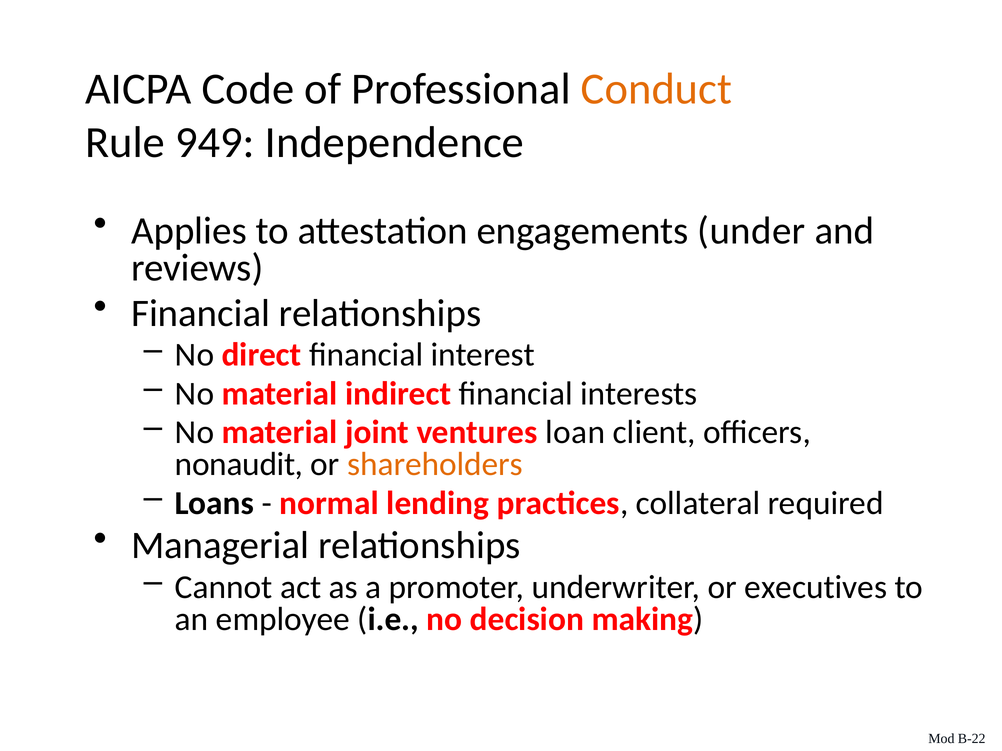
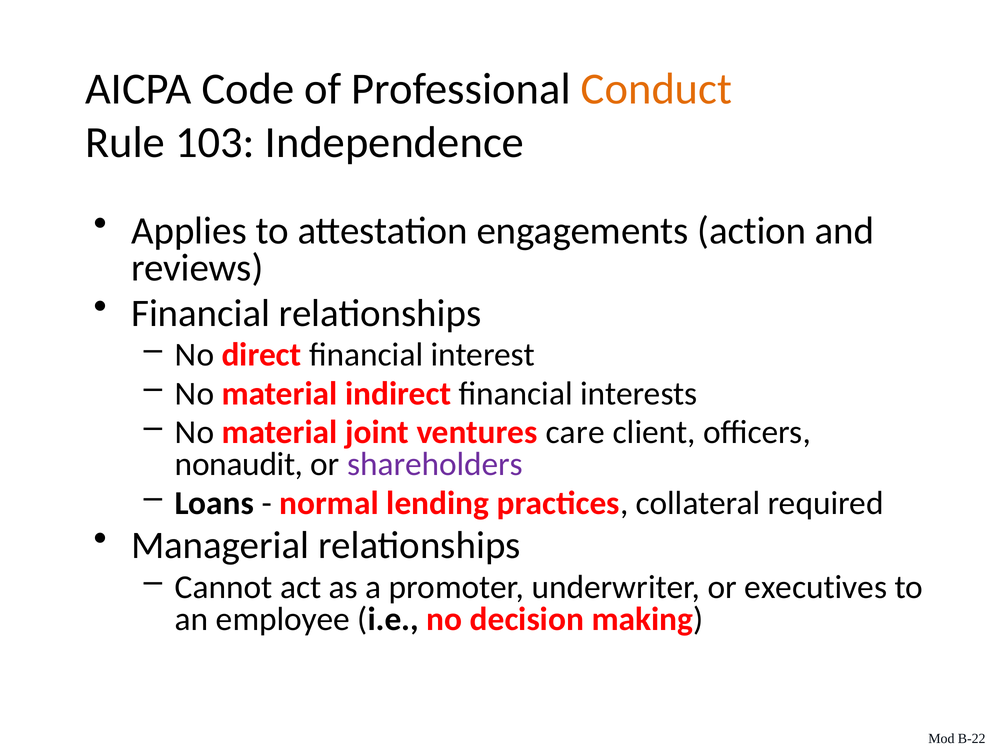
949: 949 -> 103
under: under -> action
loan: loan -> care
shareholders colour: orange -> purple
